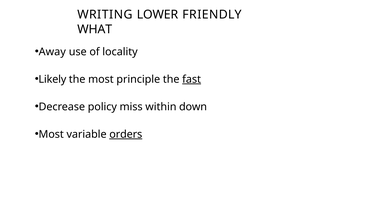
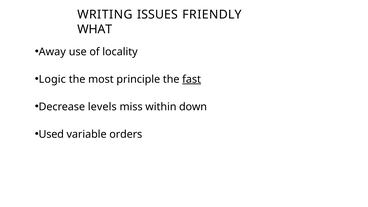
LOWER: LOWER -> ISSUES
Likely: Likely -> Logic
policy: policy -> levels
Most at (51, 134): Most -> Used
orders underline: present -> none
